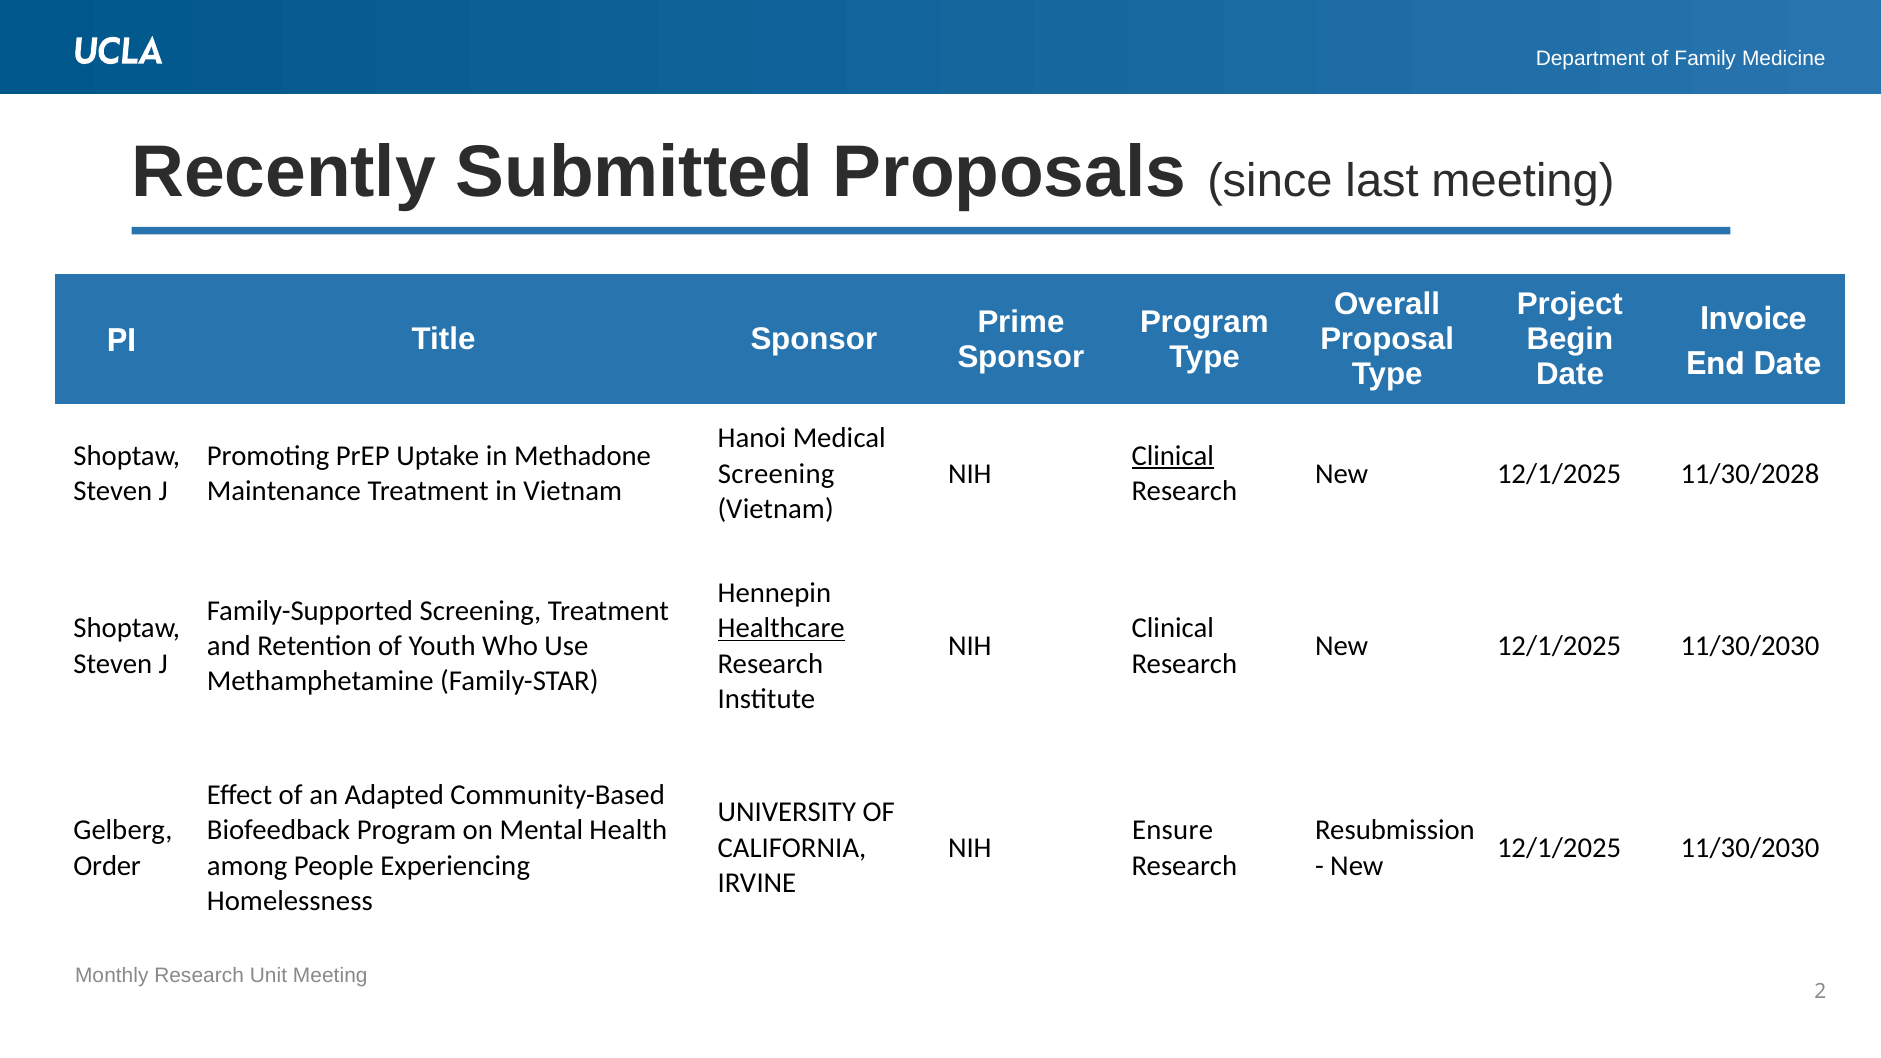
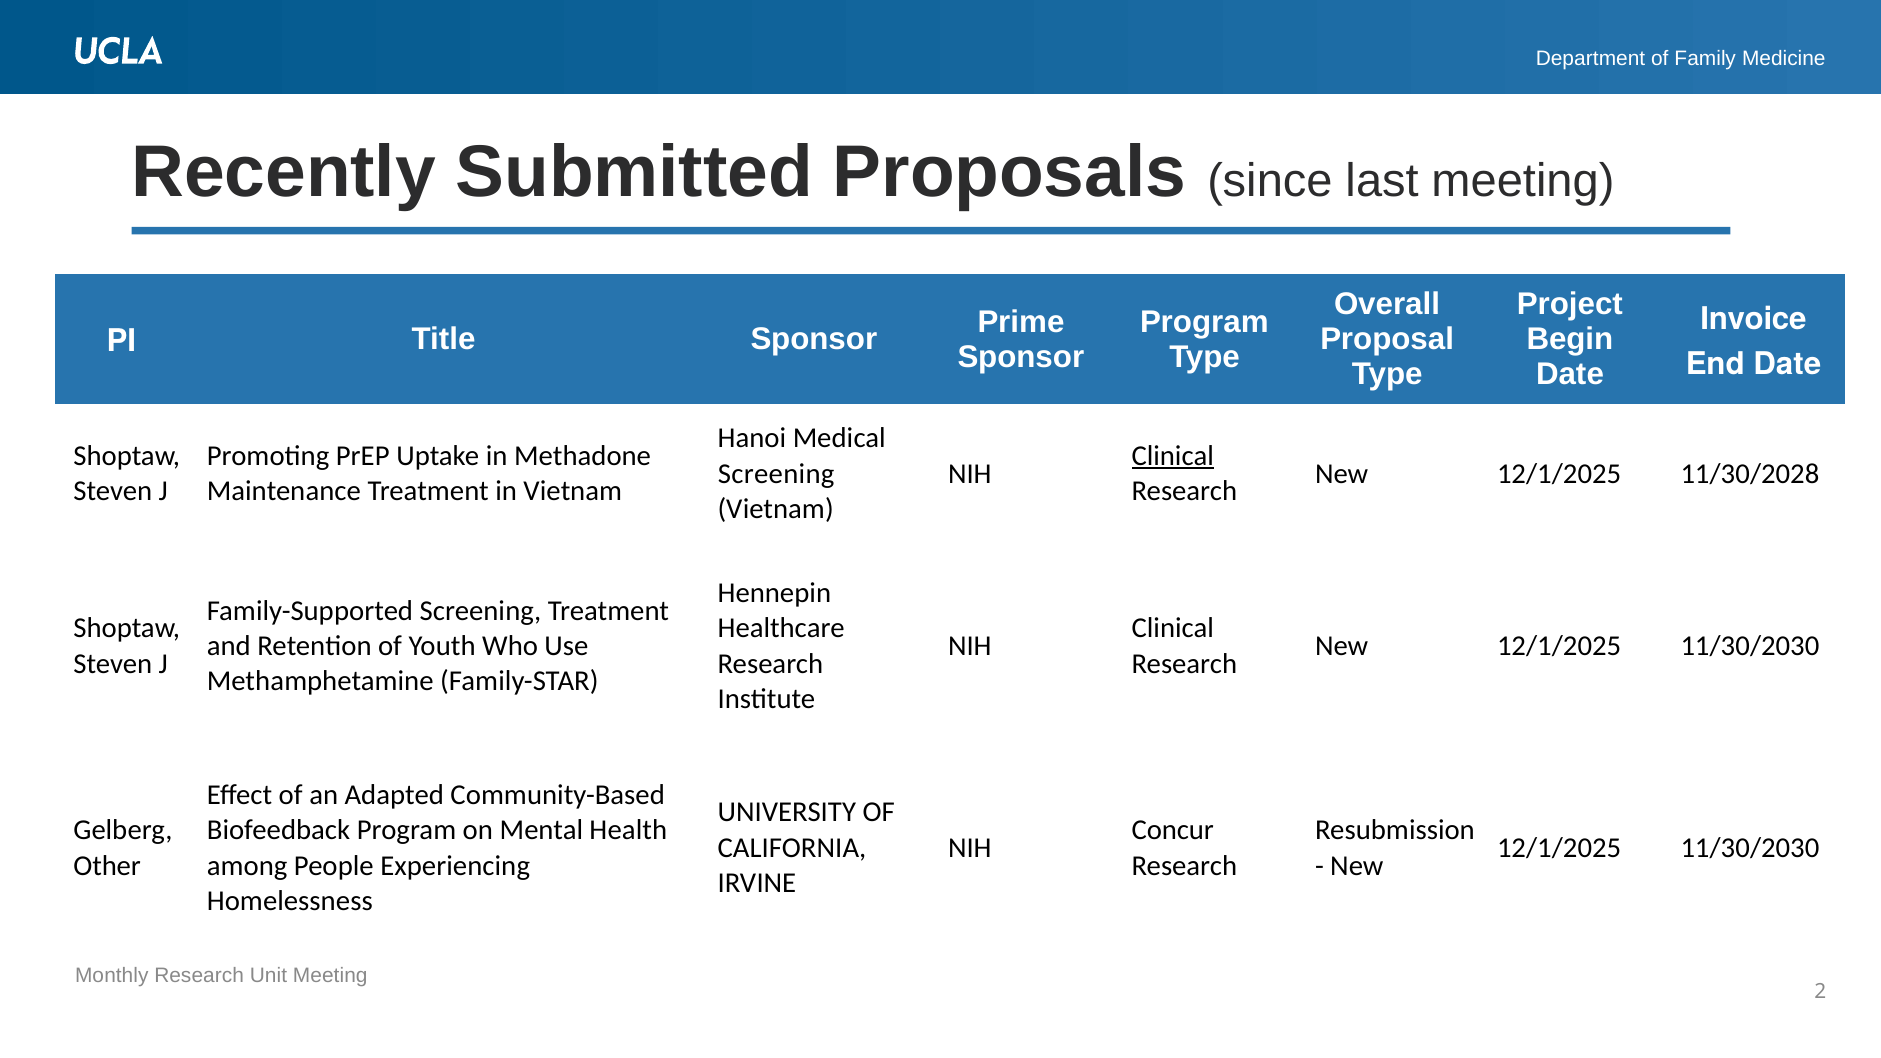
Healthcare underline: present -> none
Ensure: Ensure -> Concur
Order: Order -> Other
